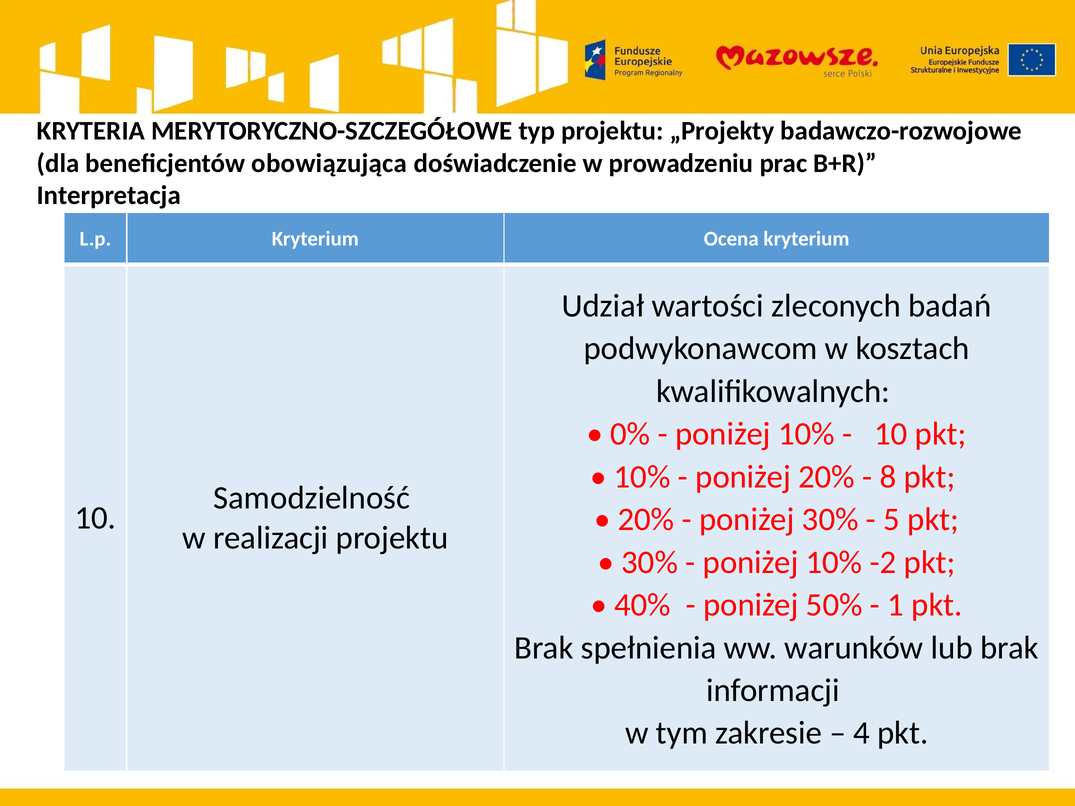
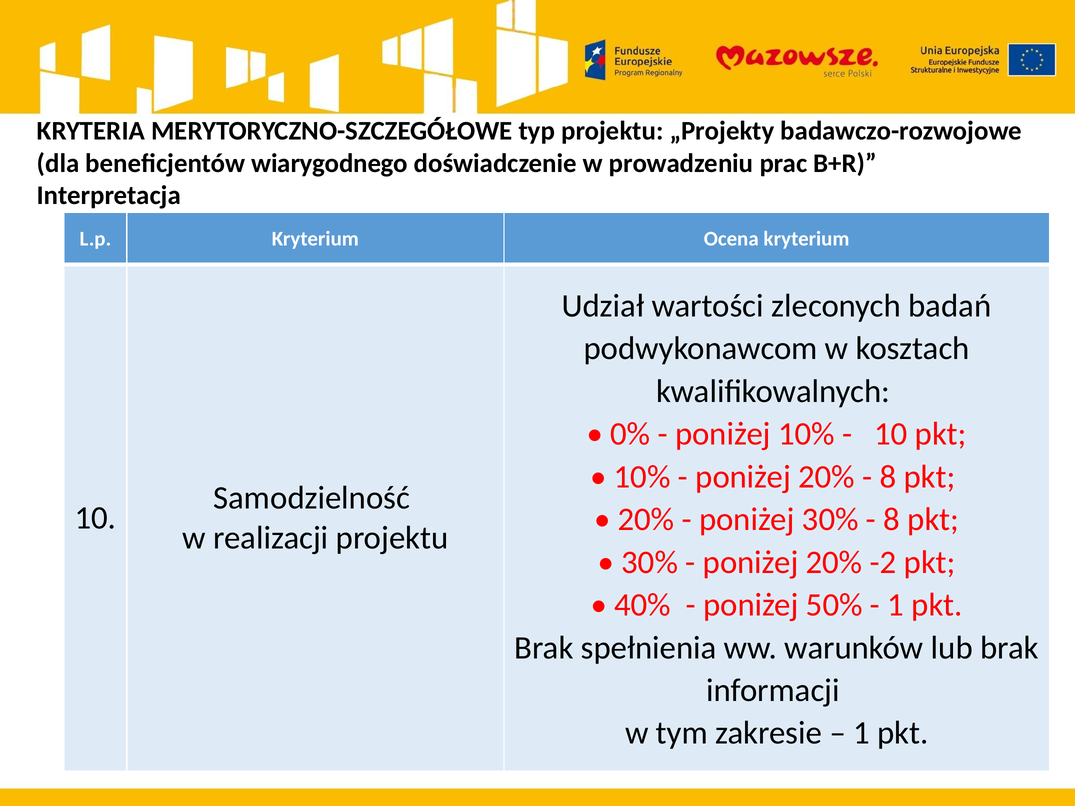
obowiązująca: obowiązująca -> wiarygodnego
5 at (892, 520): 5 -> 8
10% at (834, 562): 10% -> 20%
4 at (861, 733): 4 -> 1
